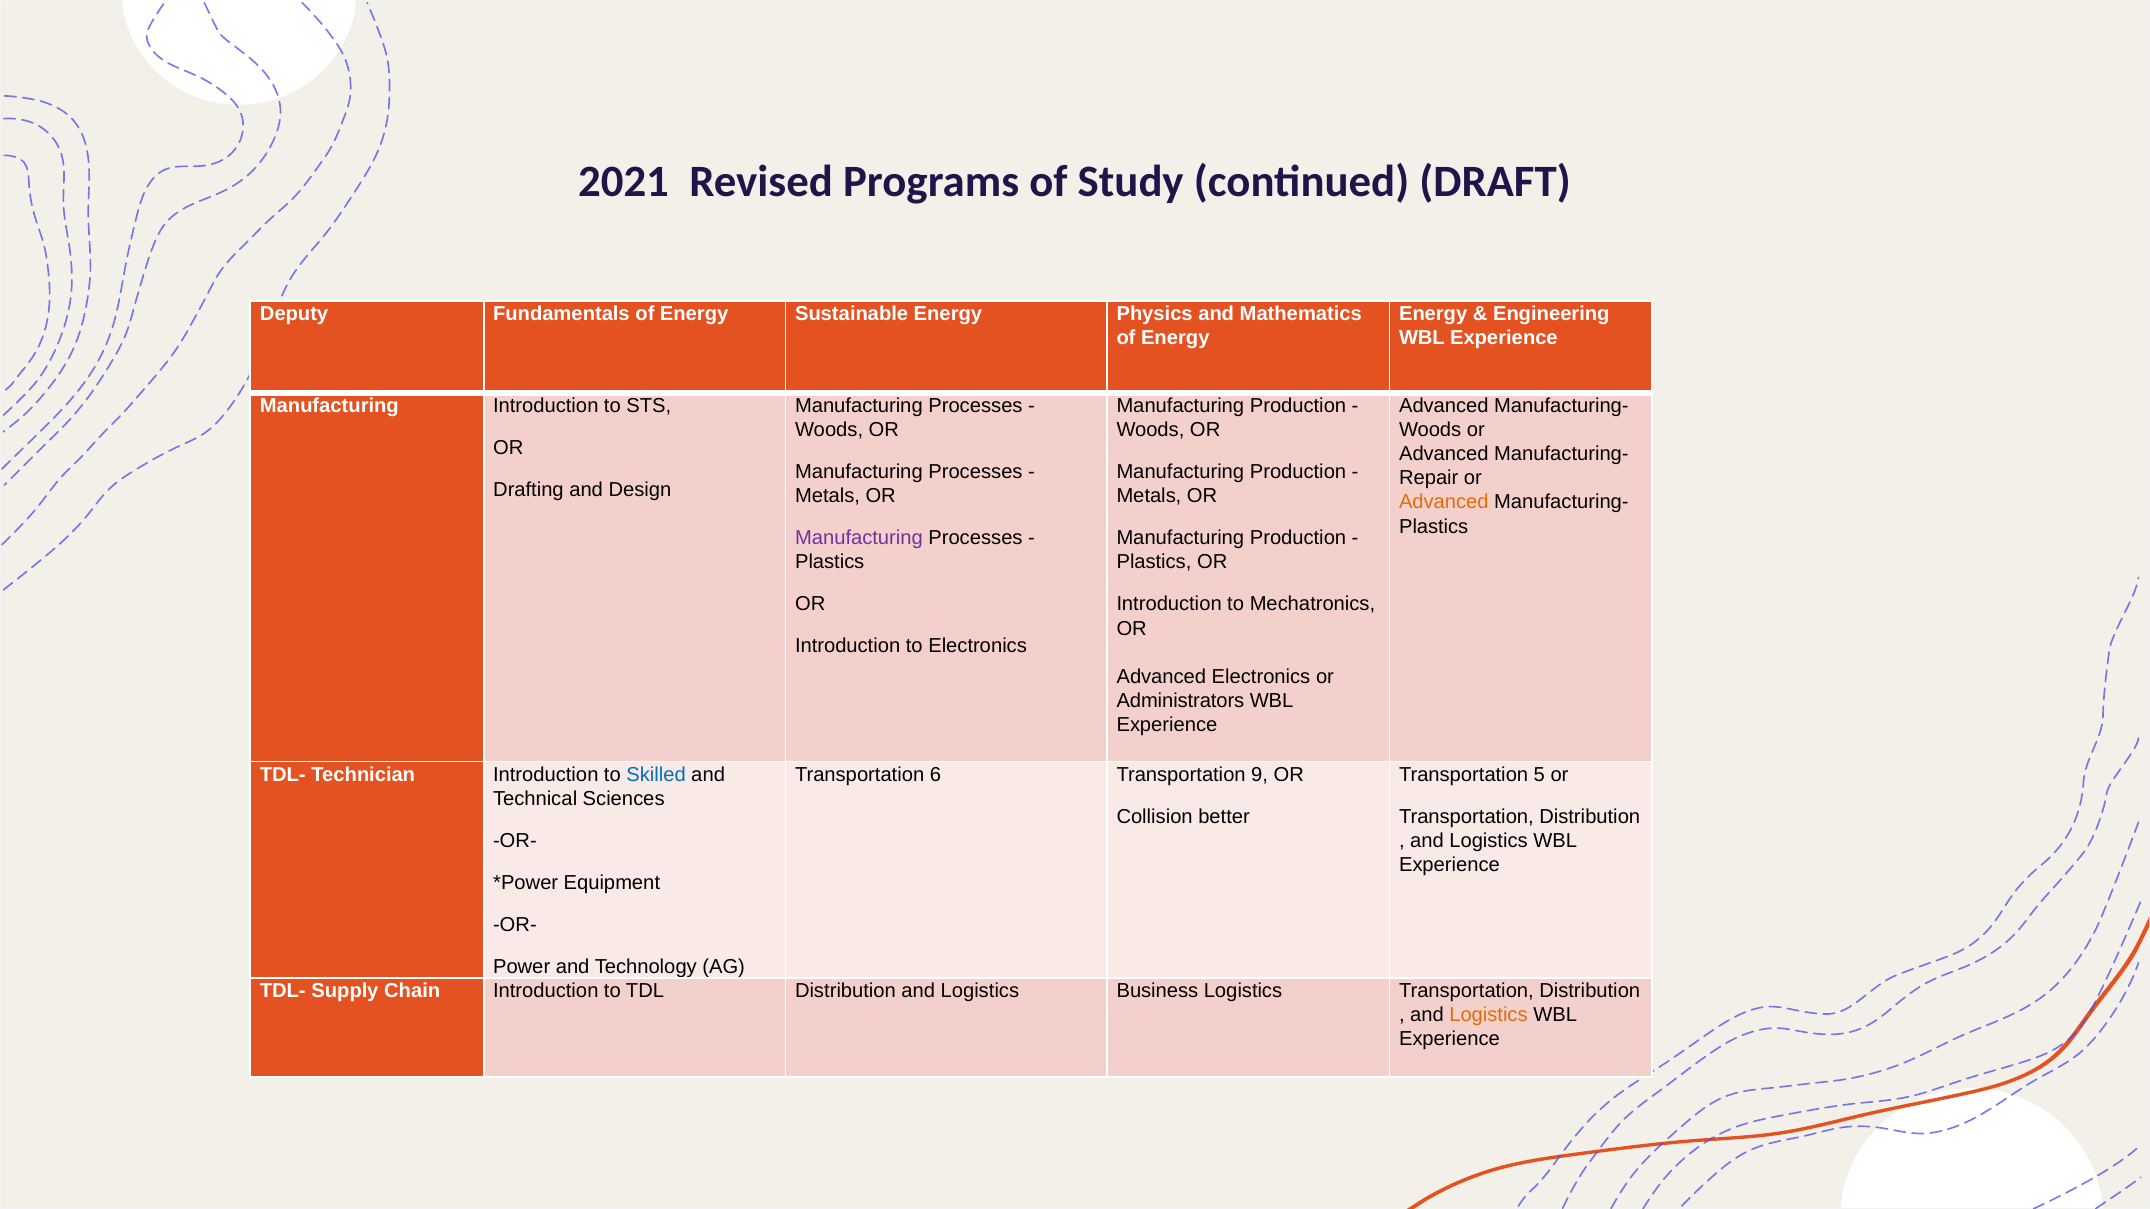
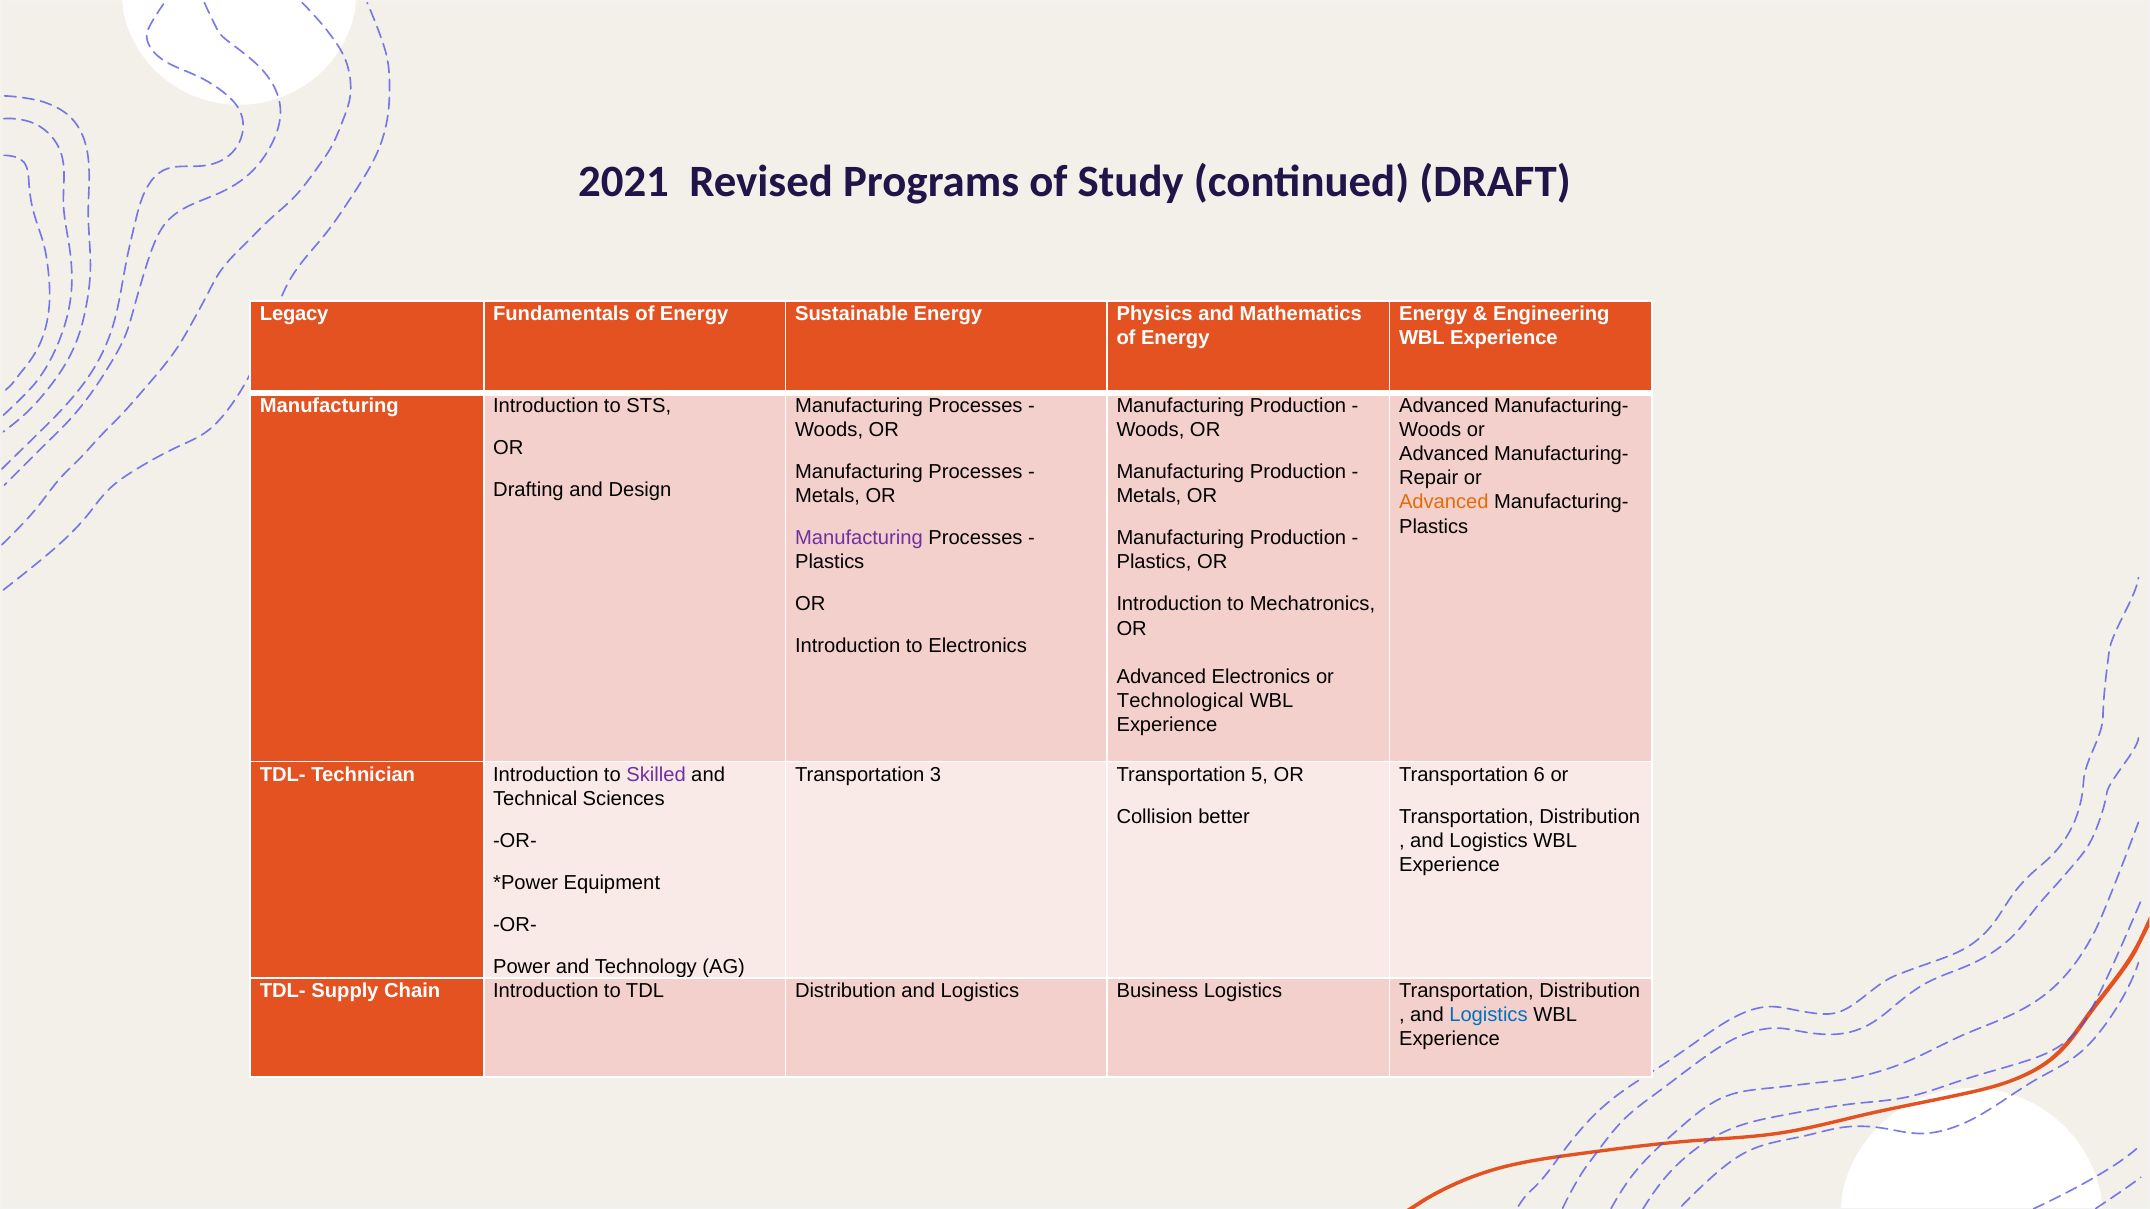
Deputy: Deputy -> Legacy
Administrators: Administrators -> Technological
Skilled colour: blue -> purple
6: 6 -> 3
9: 9 -> 5
5: 5 -> 6
Logistics at (1488, 1015) colour: orange -> blue
